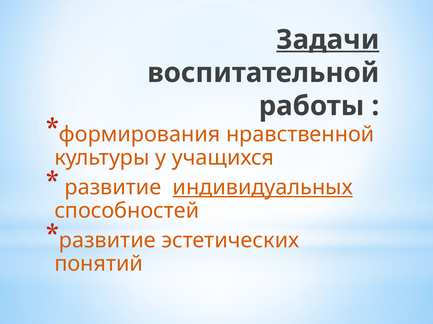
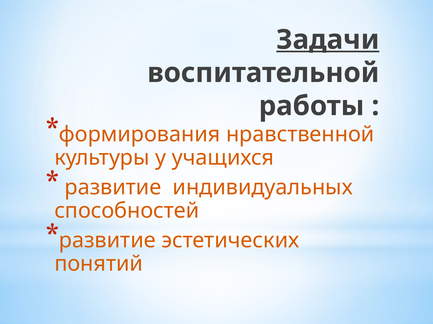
индивидуальных underline: present -> none
